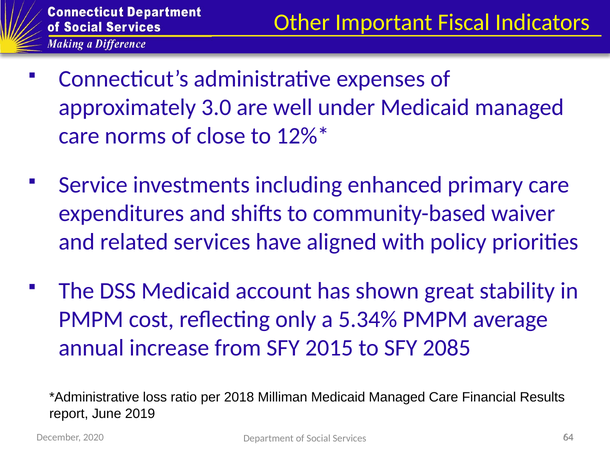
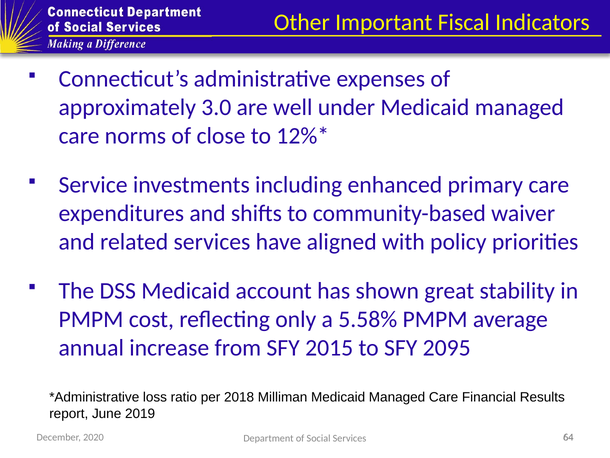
5.34%: 5.34% -> 5.58%
2085: 2085 -> 2095
